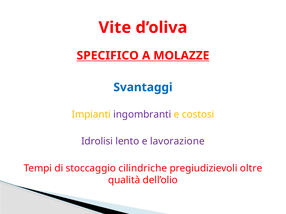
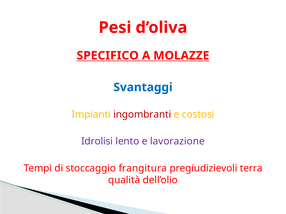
Vite: Vite -> Pesi
ingombranti colour: purple -> red
cilindriche: cilindriche -> frangitura
oltre: oltre -> terra
